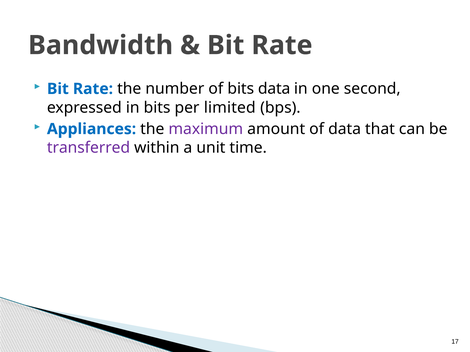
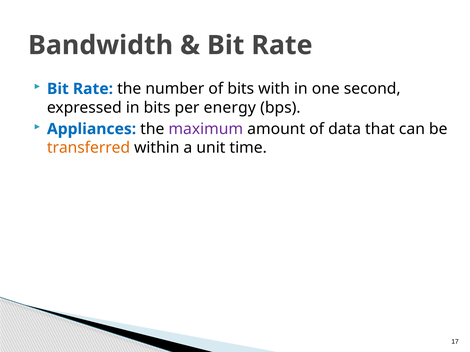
bits data: data -> with
limited: limited -> energy
transferred colour: purple -> orange
